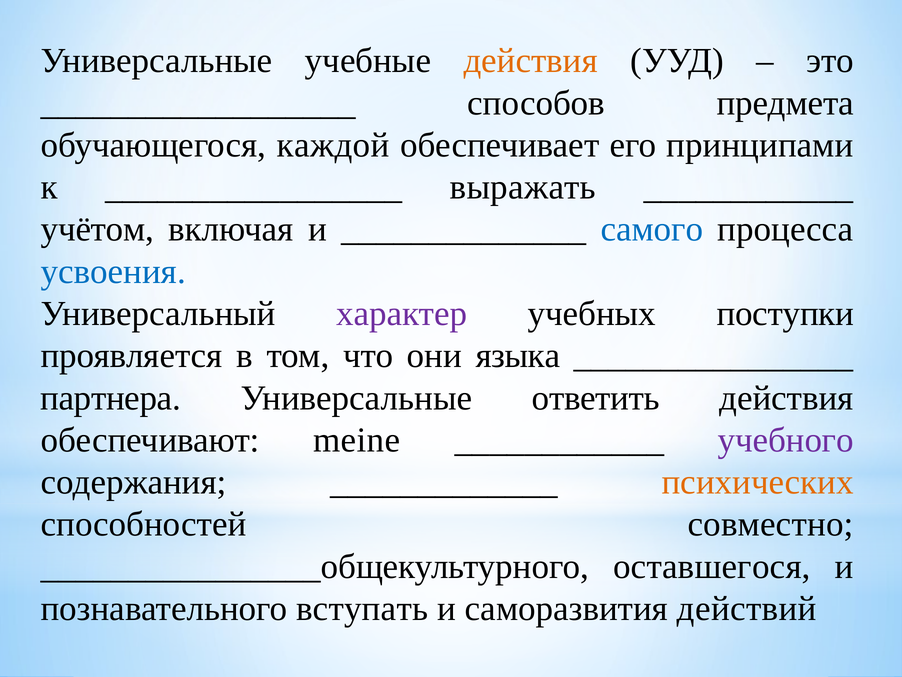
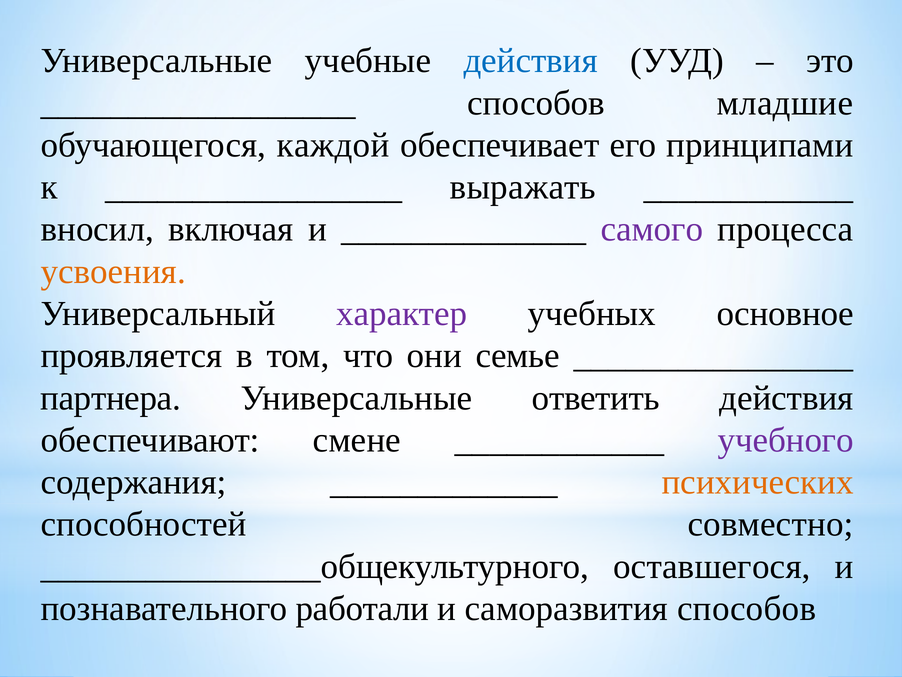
действия at (531, 61) colour: orange -> blue
предмета: предмета -> младшие
учётом: учётом -> вносил
самого colour: blue -> purple
усвоения colour: blue -> orange
поступки: поступки -> основное
языка: языка -> семье
meine: meine -> смене
вступать: вступать -> работали
саморазвития действий: действий -> способов
